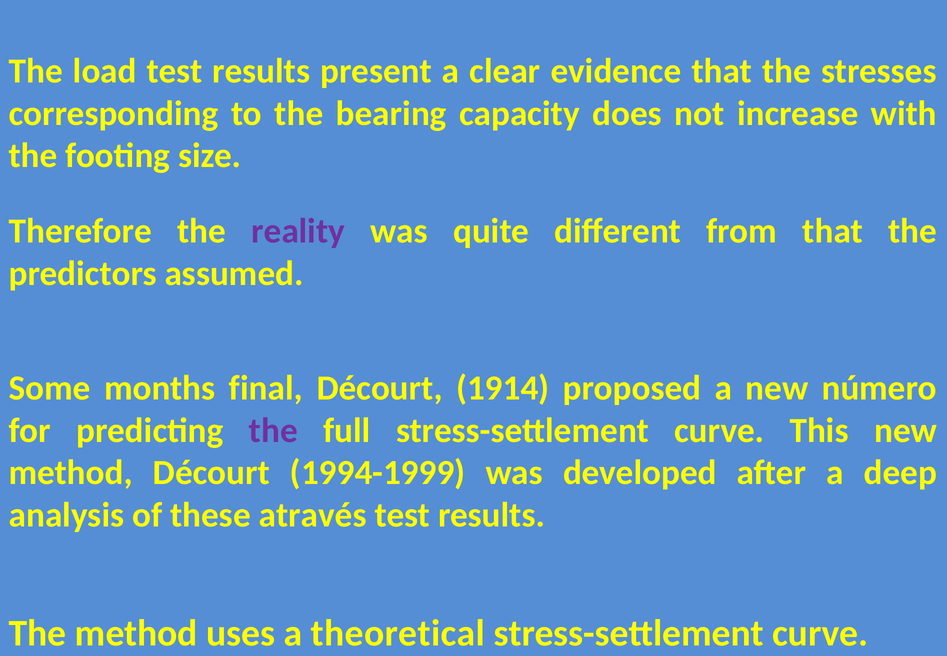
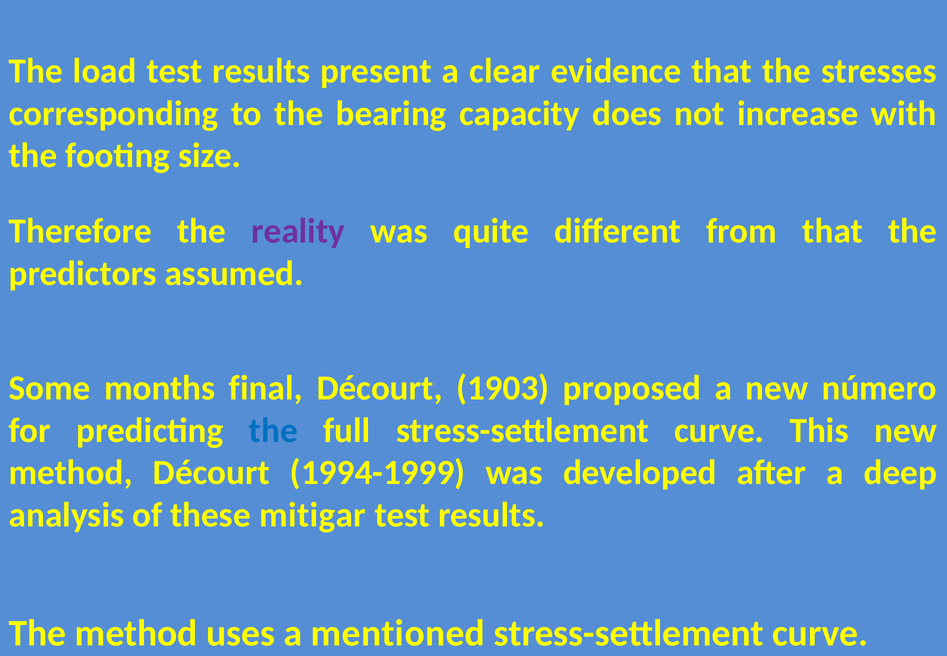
1914: 1914 -> 1903
the at (273, 430) colour: purple -> blue
através: através -> mitigar
theoretical: theoretical -> mentioned
